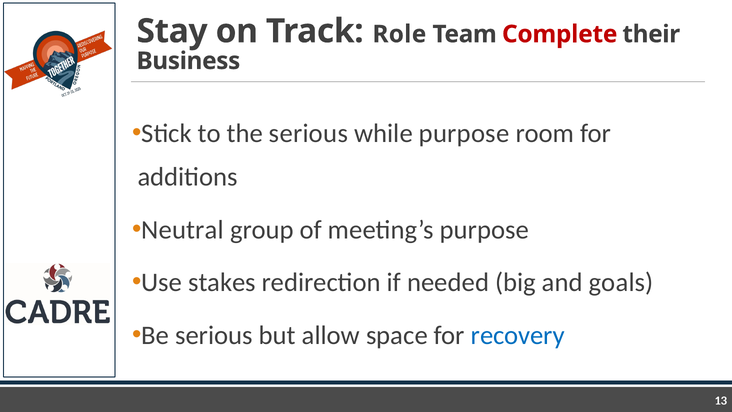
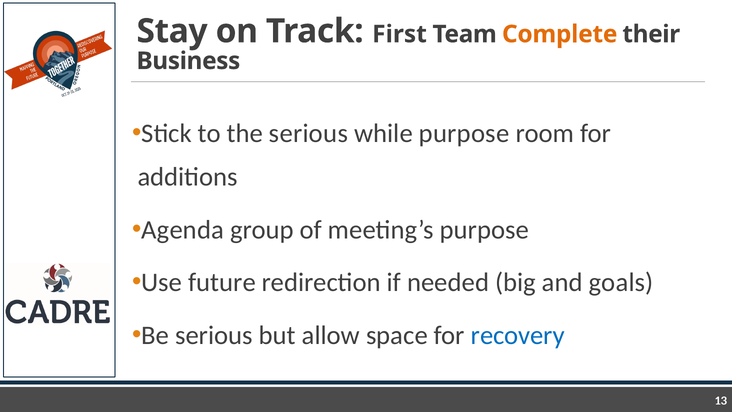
Role: Role -> First
Complete colour: red -> orange
Neutral: Neutral -> Agenda
stakes: stakes -> future
